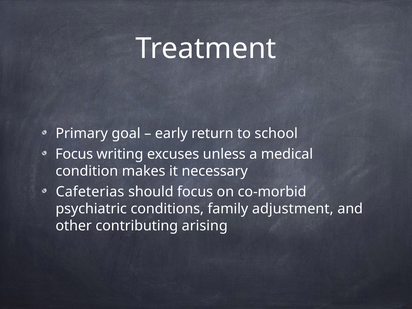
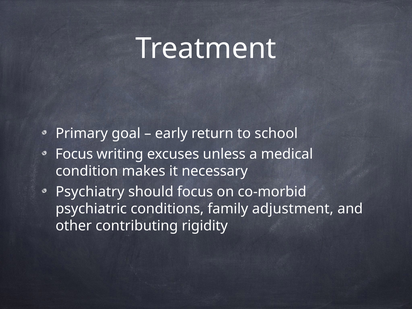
Cafeterias: Cafeterias -> Psychiatry
arising: arising -> rigidity
